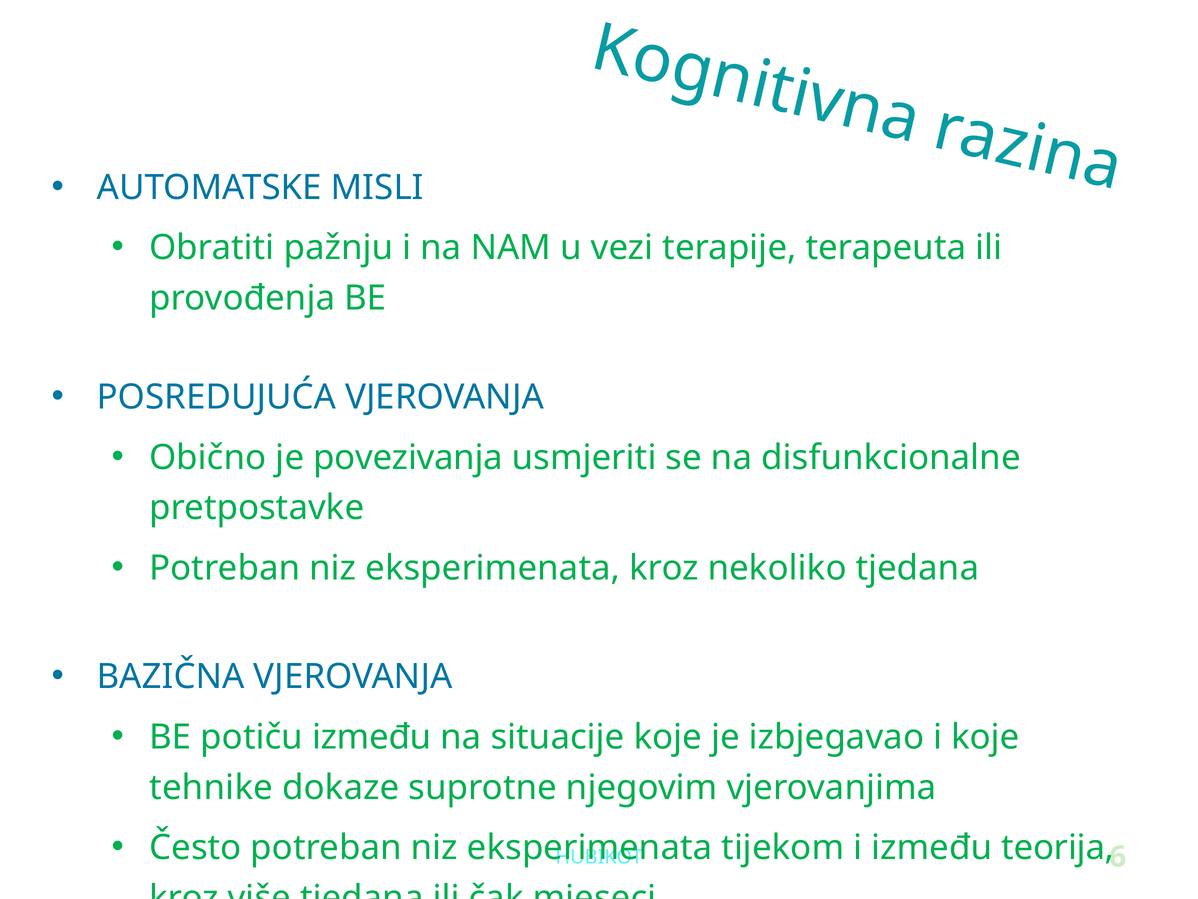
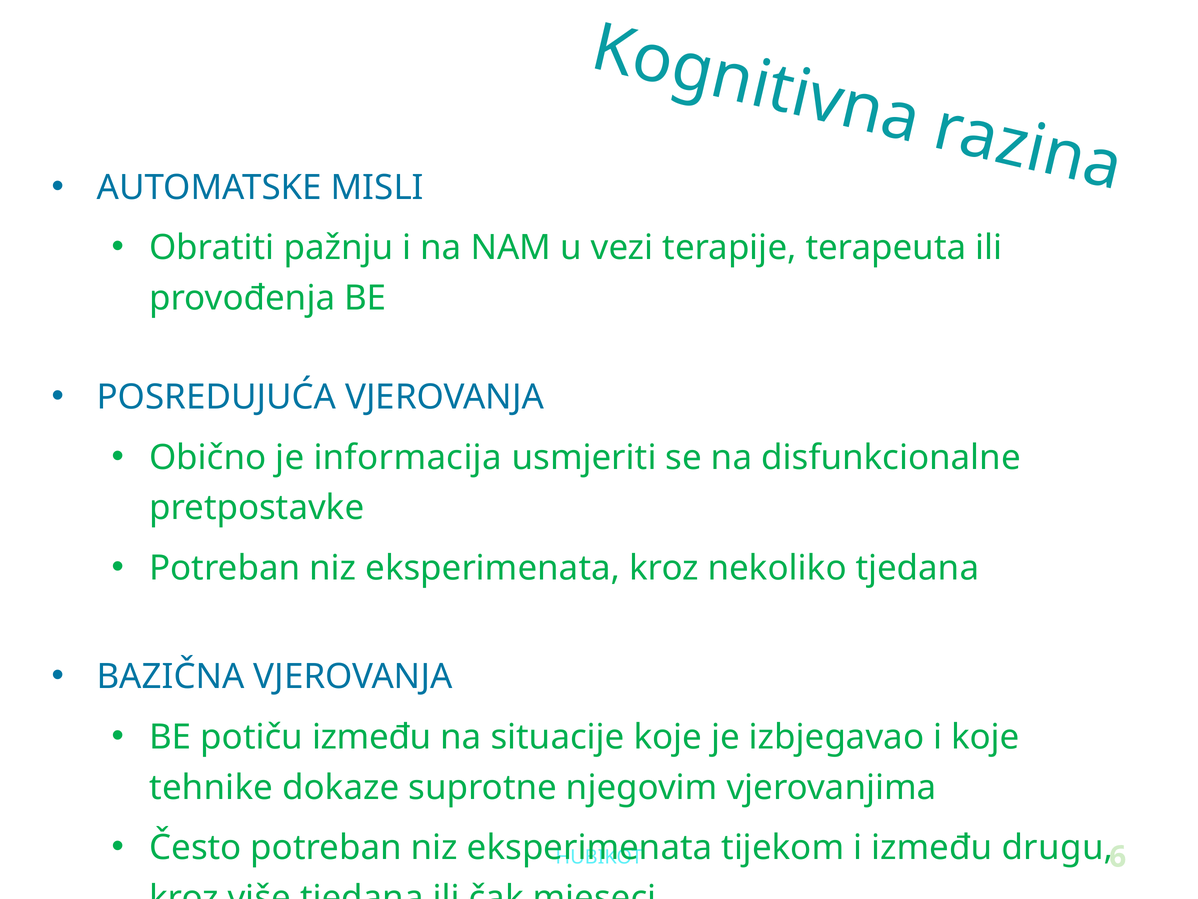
povezivanja: povezivanja -> informacija
teorija: teorija -> drugu
